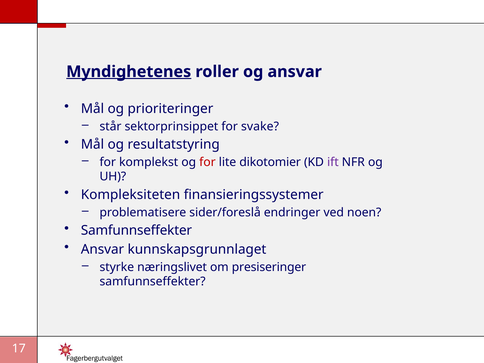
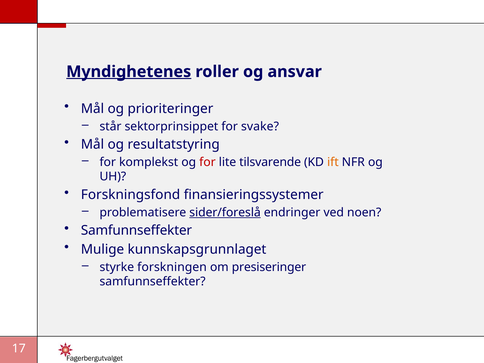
dikotomier: dikotomier -> tilsvarende
ift colour: purple -> orange
Kompleksiteten: Kompleksiteten -> Forskningsfond
sider/foreslå underline: none -> present
Ansvar at (103, 249): Ansvar -> Mulige
næringslivet: næringslivet -> forskningen
